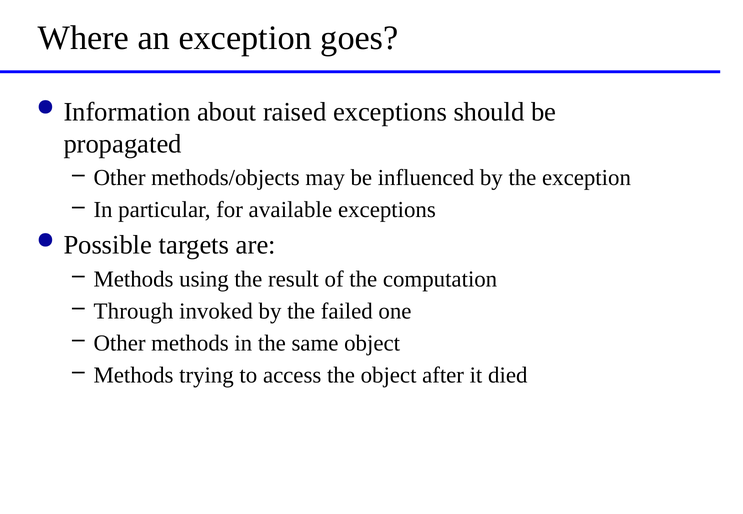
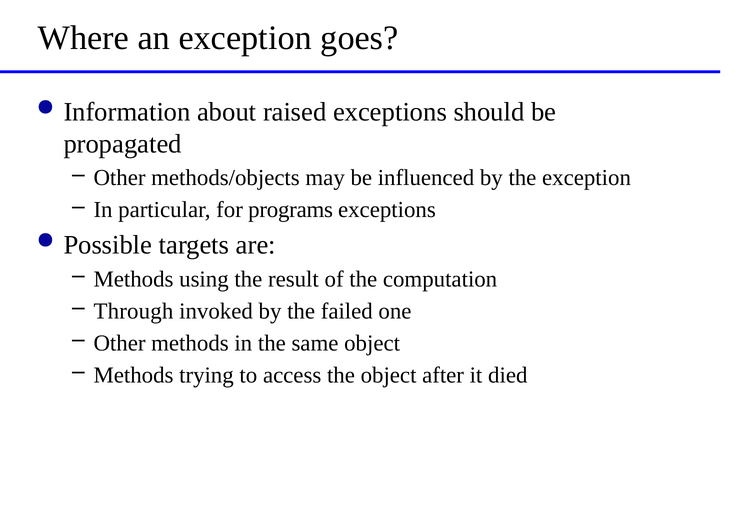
available: available -> programs
